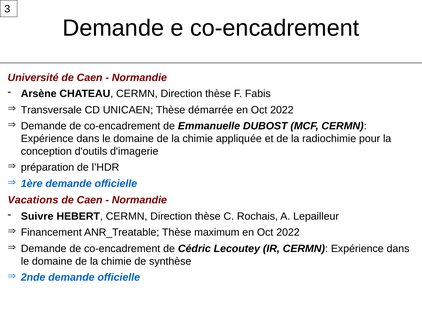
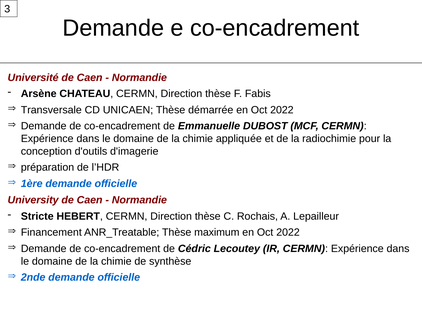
Vacations: Vacations -> University
Suivre: Suivre -> Stricte
